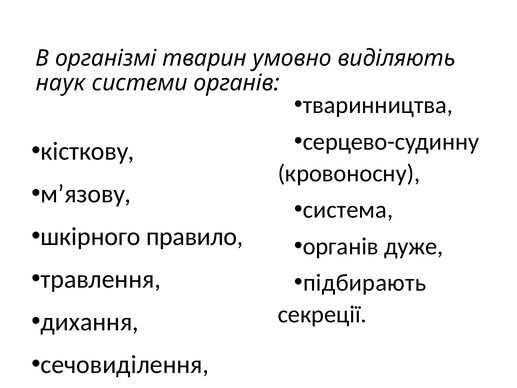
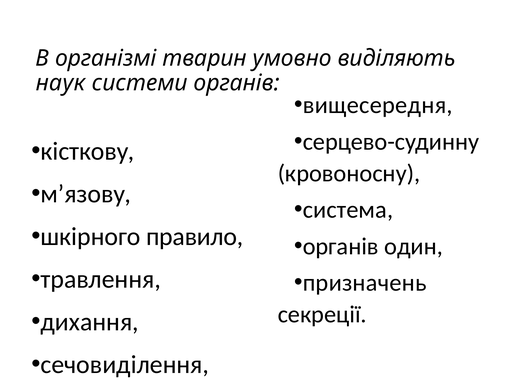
тваринництва: тваринництва -> вищесередня
дуже: дуже -> один
підбирають: підбирають -> призначень
